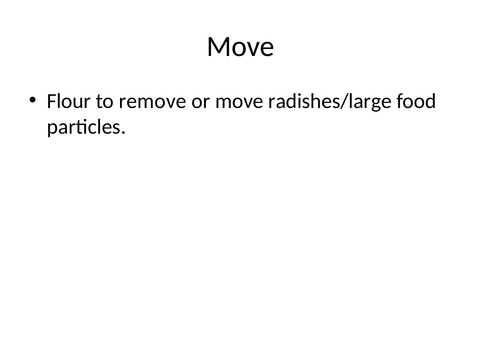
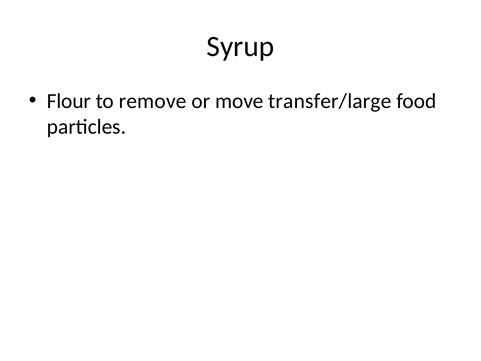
Move at (241, 47): Move -> Syrup
radishes/large: radishes/large -> transfer/large
